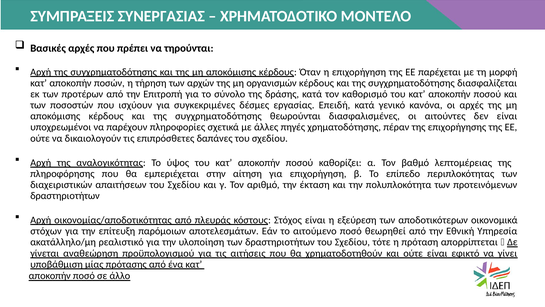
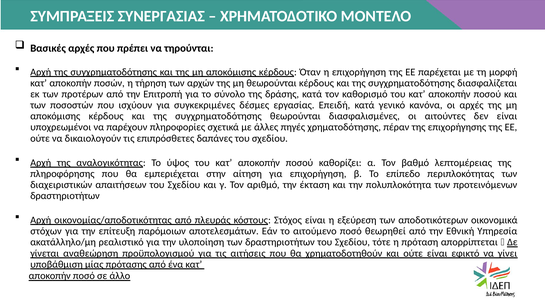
μη οργανισμών: οργανισμών -> θεωρούνται
